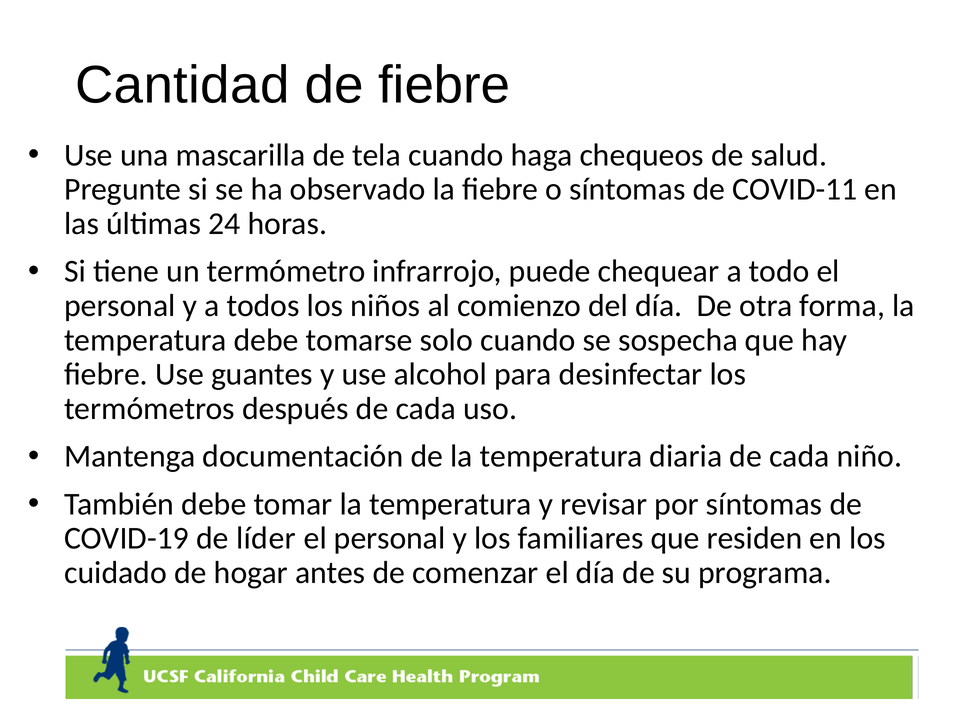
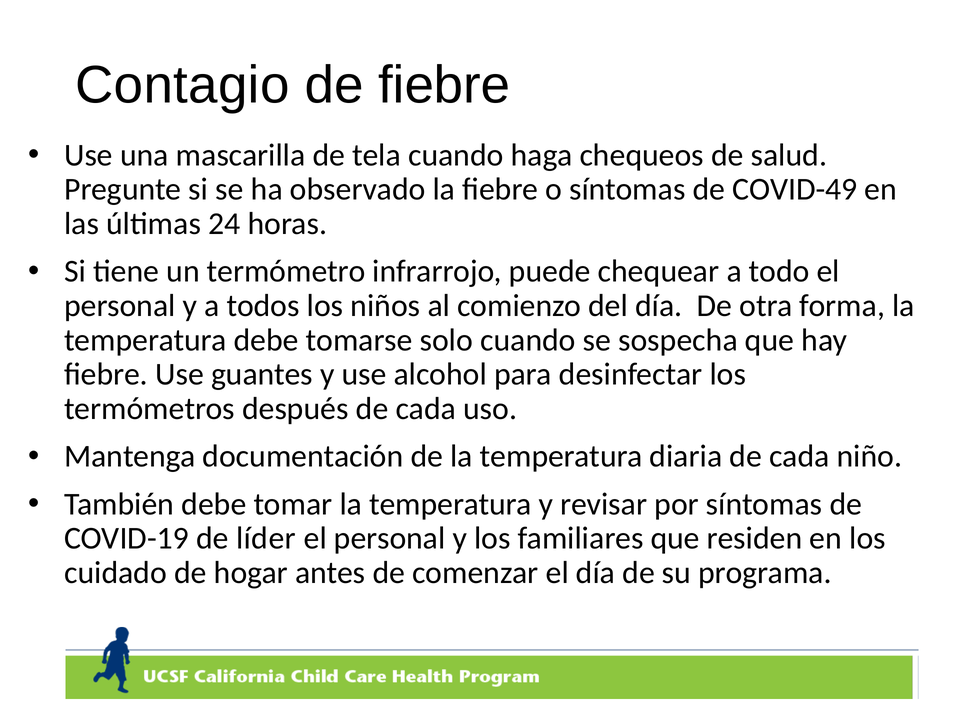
Cantidad: Cantidad -> Contagio
COVID-11: COVID-11 -> COVID-49
